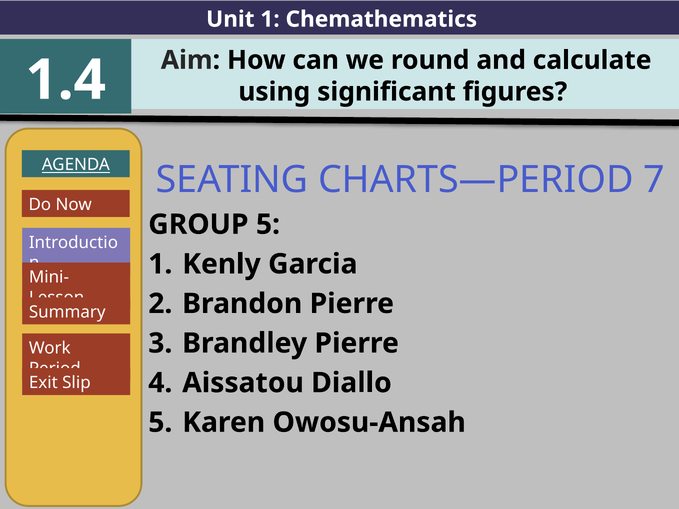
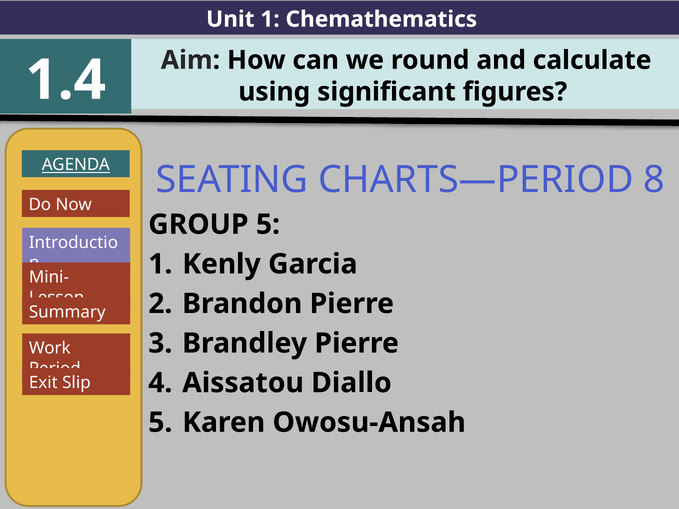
7: 7 -> 8
